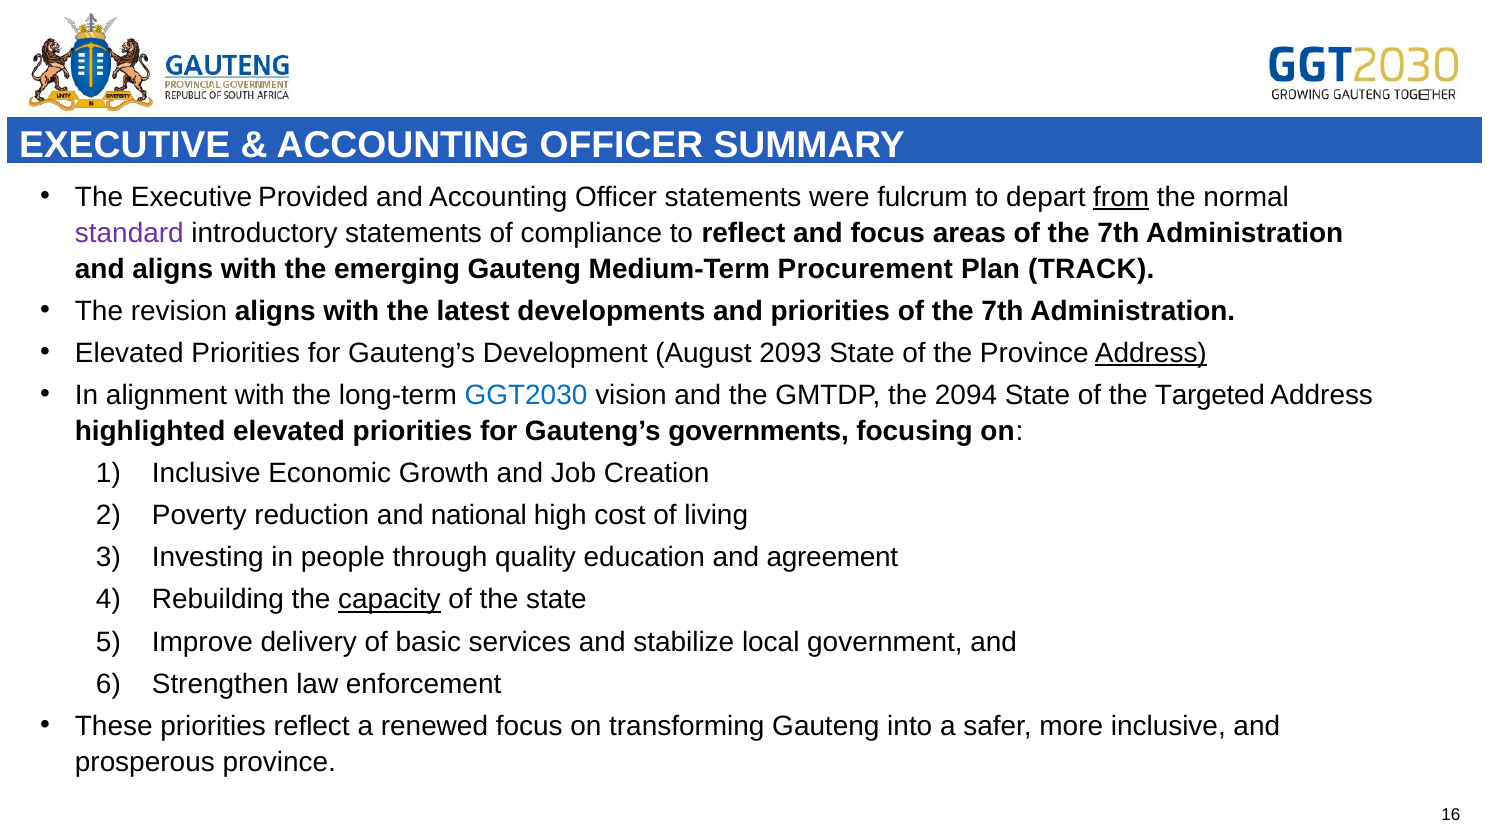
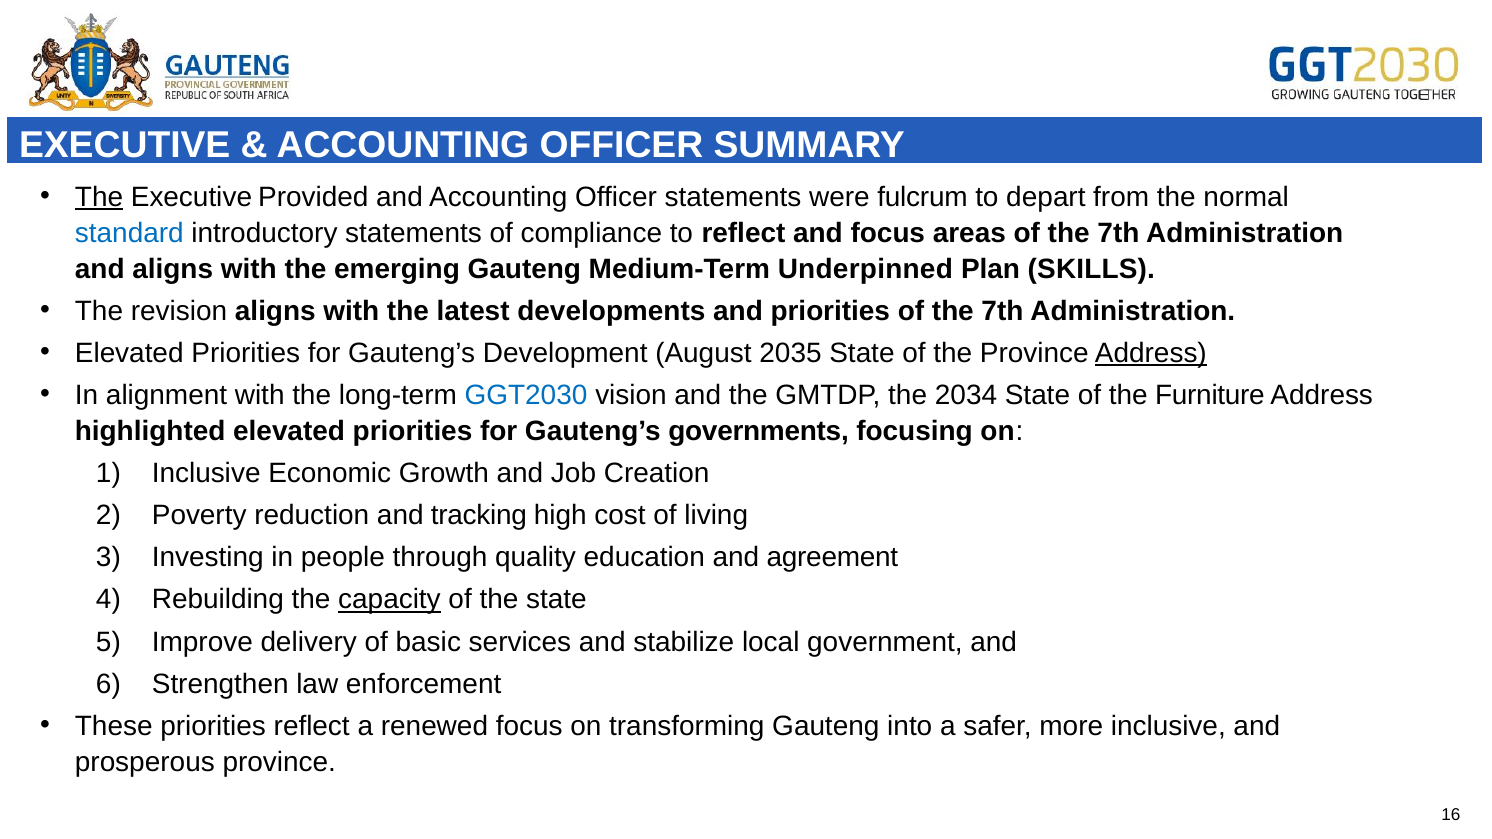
The at (99, 197) underline: none -> present
from underline: present -> none
standard colour: purple -> blue
Procurement: Procurement -> Underpinned
TRACK: TRACK -> SKILLS
2093: 2093 -> 2035
2094: 2094 -> 2034
Targeted: Targeted -> Furniture
national: national -> tracking
